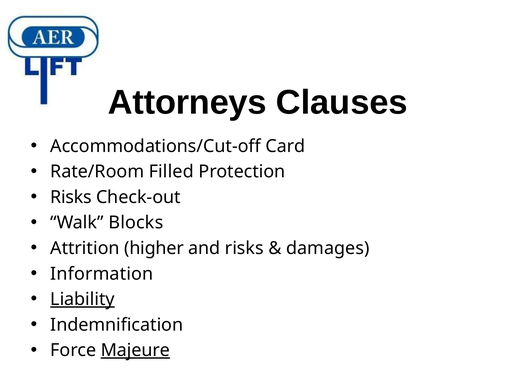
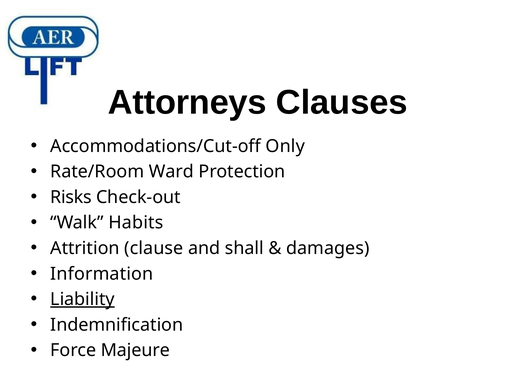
Card: Card -> Only
Filled: Filled -> Ward
Blocks: Blocks -> Habits
higher: higher -> clause
and risks: risks -> shall
Majeure underline: present -> none
